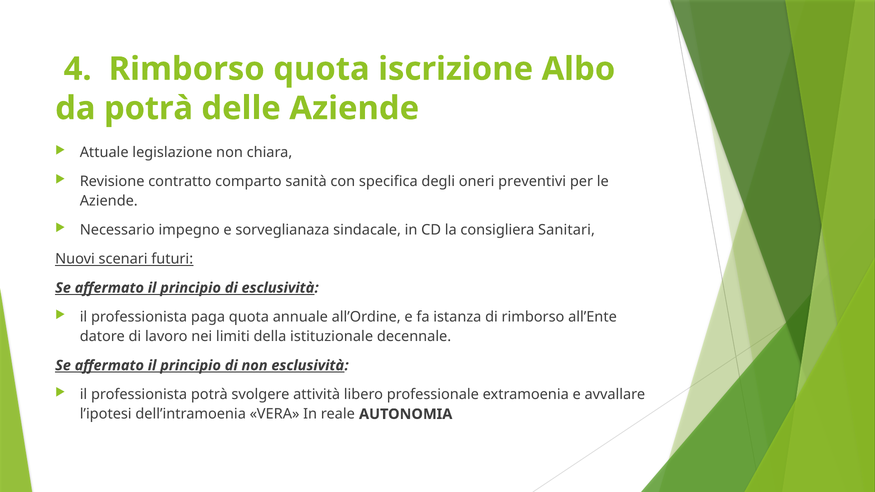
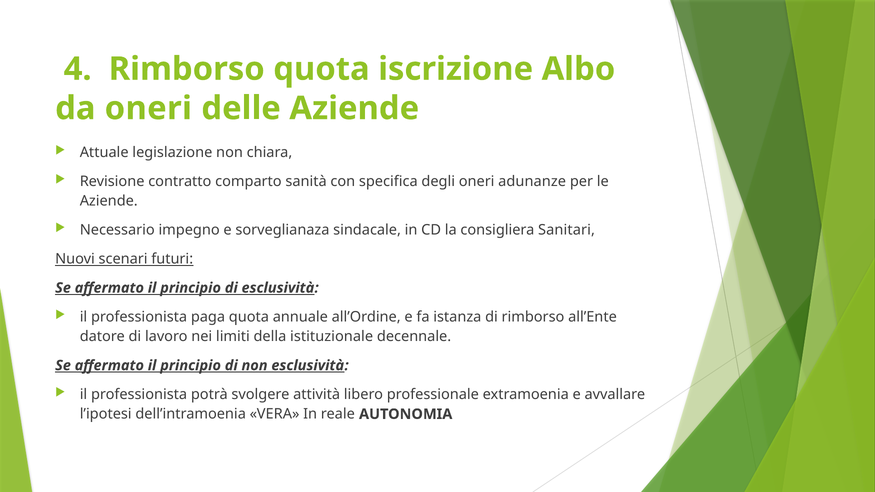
da potrà: potrà -> oneri
preventivi: preventivi -> adunanze
